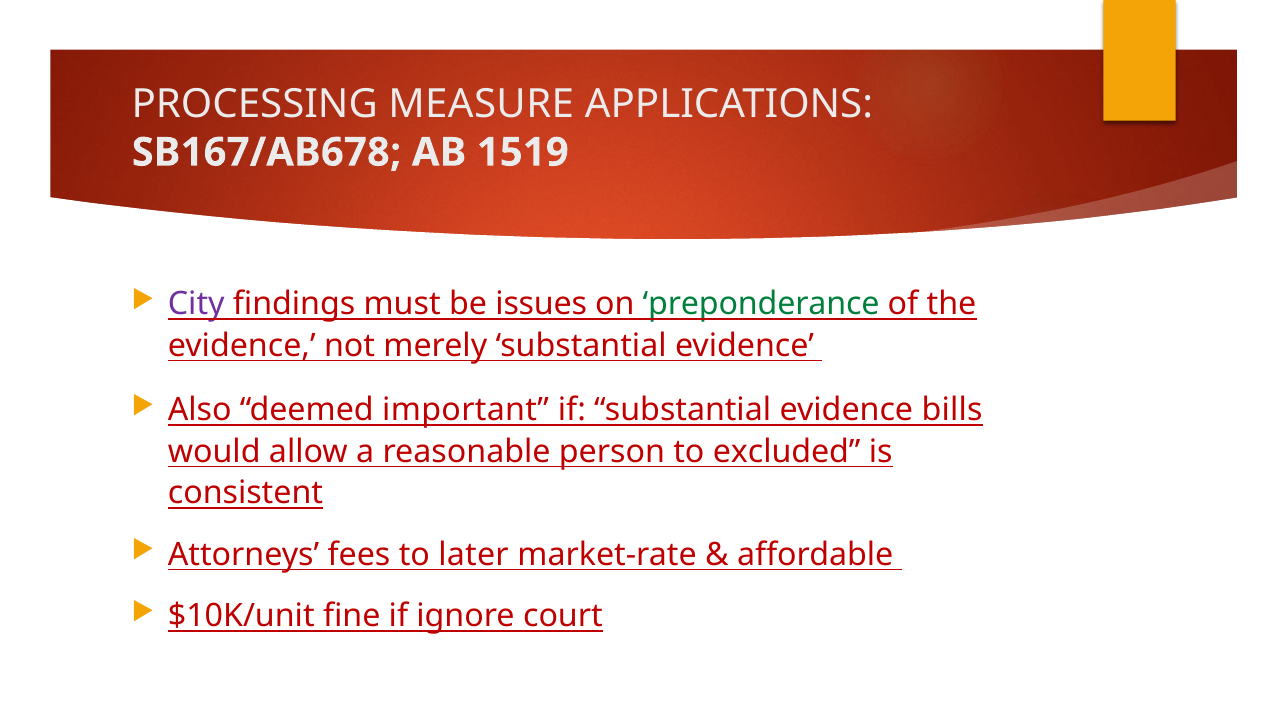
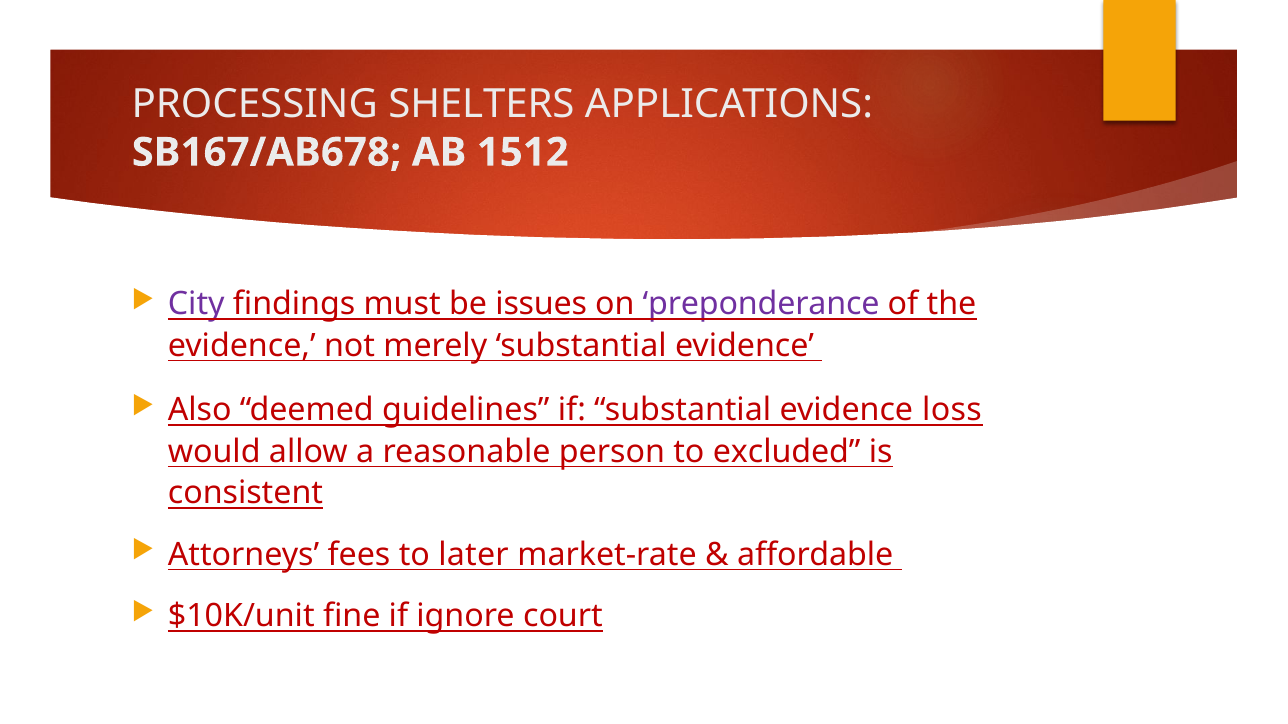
MEASURE: MEASURE -> SHELTERS
1519: 1519 -> 1512
preponderance colour: green -> purple
important: important -> guidelines
bills: bills -> loss
